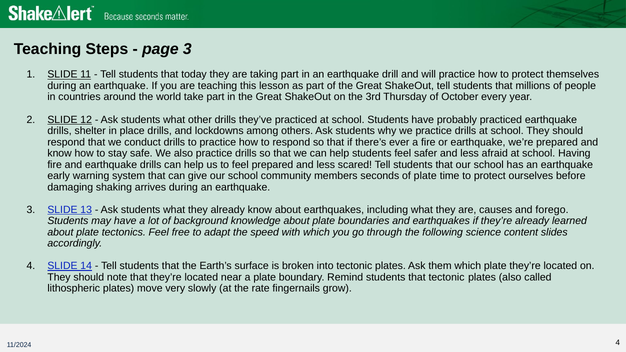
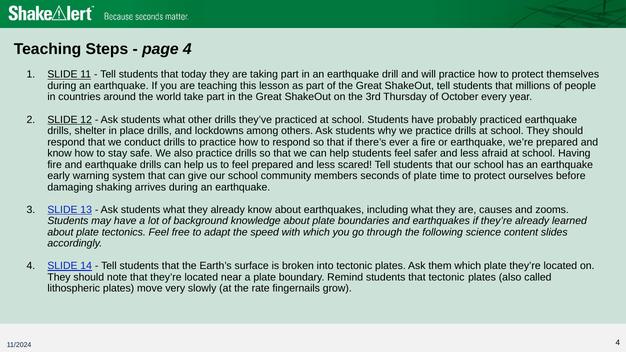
page 3: 3 -> 4
forego: forego -> zooms
